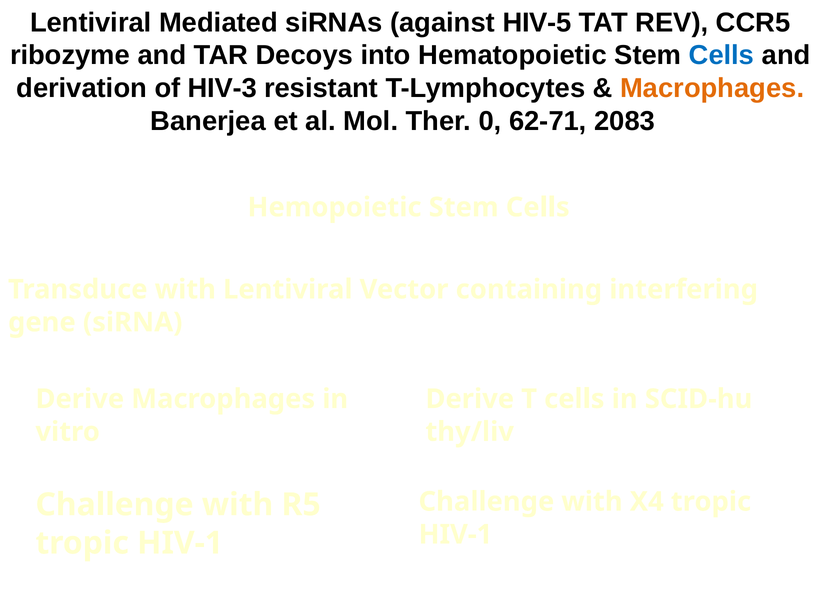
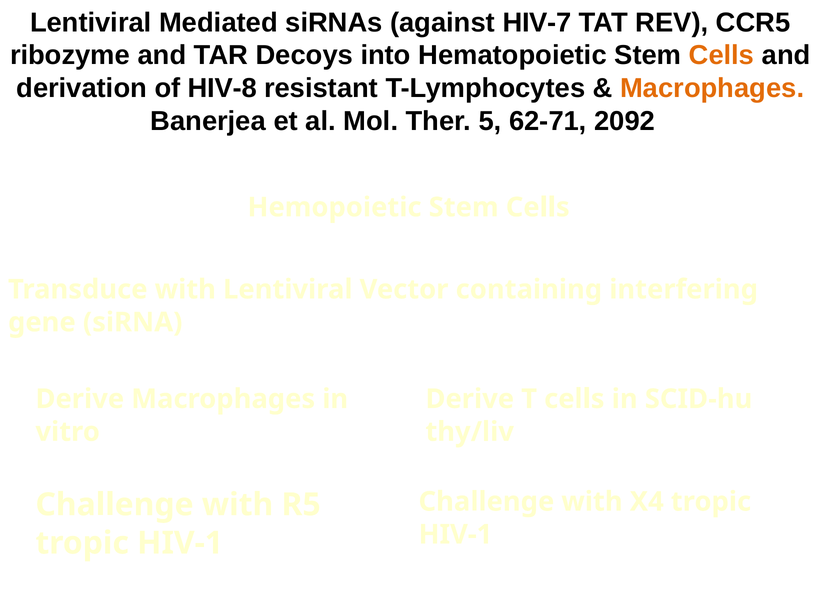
HIV-5: HIV-5 -> HIV-7
Cells at (722, 55) colour: blue -> orange
HIV-3: HIV-3 -> HIV-8
0: 0 -> 5
2083: 2083 -> 2092
